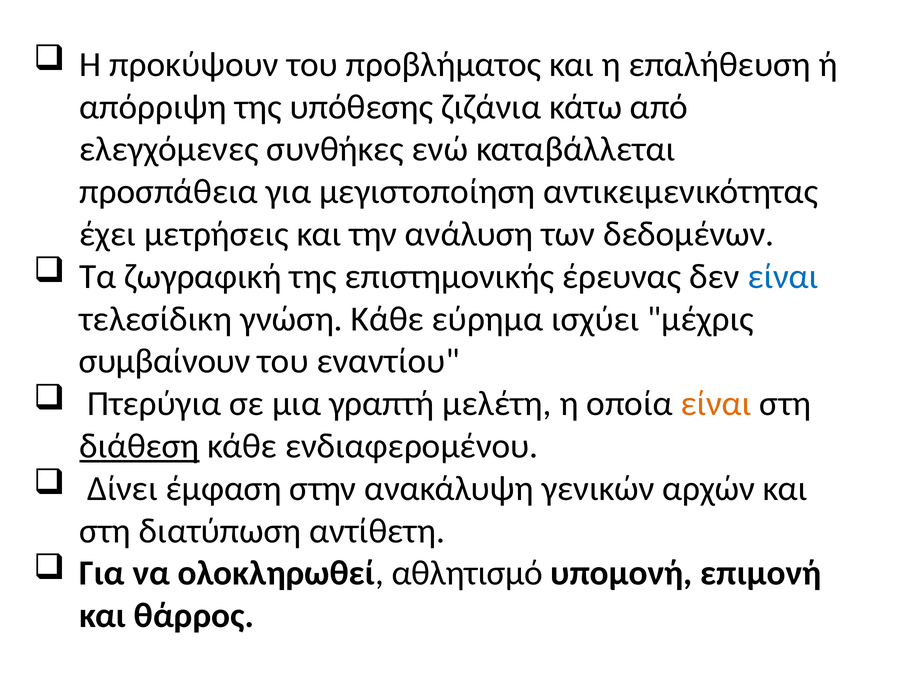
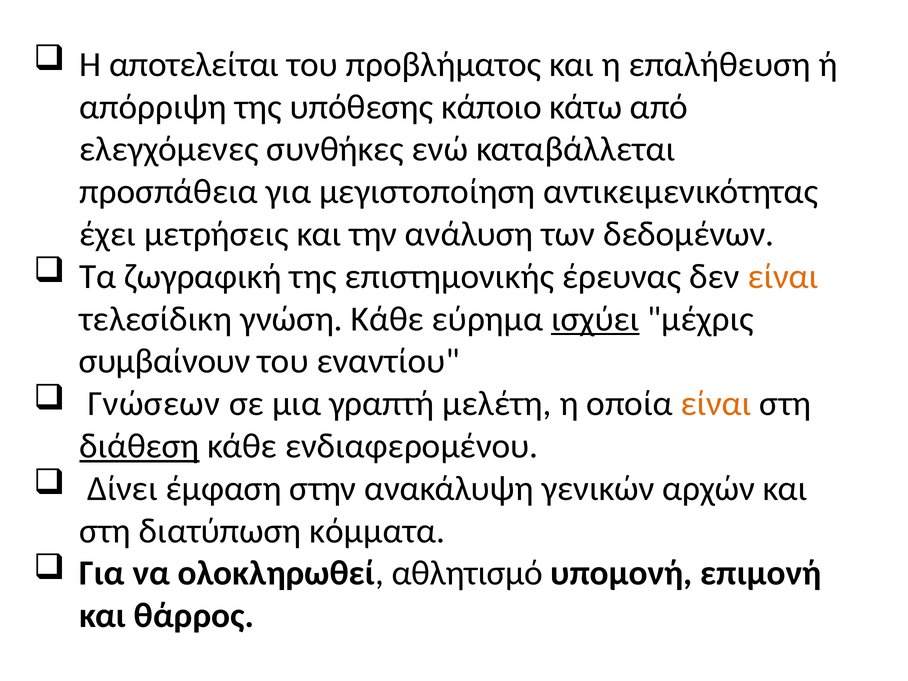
προκύψουν: προκύψουν -> αποτελείται
ζιζάνια: ζιζάνια -> κάποιο
είναι at (783, 276) colour: blue -> orange
ισχύει underline: none -> present
Πτερύγια: Πτερύγια -> Γνώσεων
αντίθετη: αντίθετη -> κόμματα
